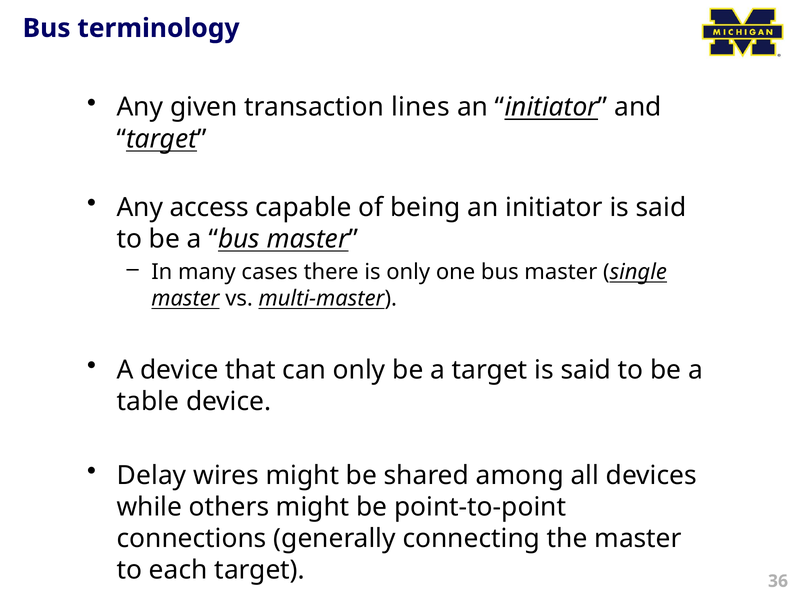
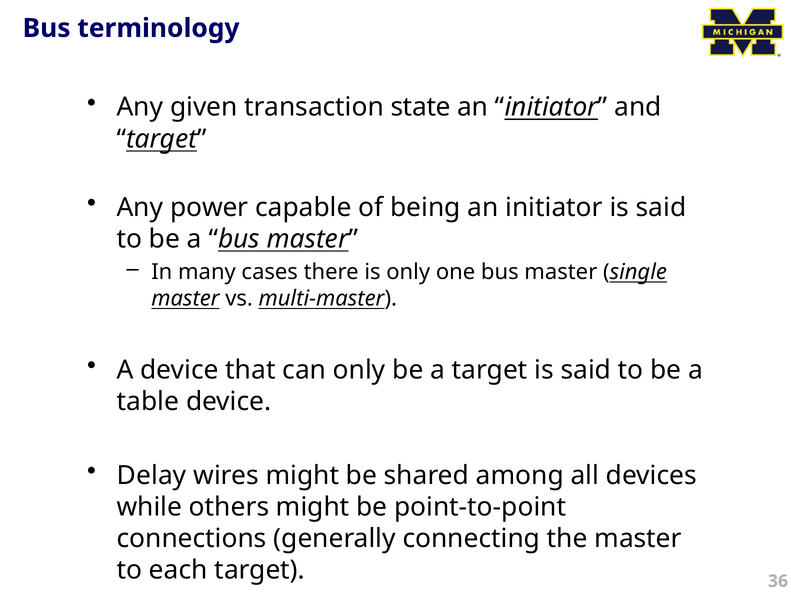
lines: lines -> state
access: access -> power
